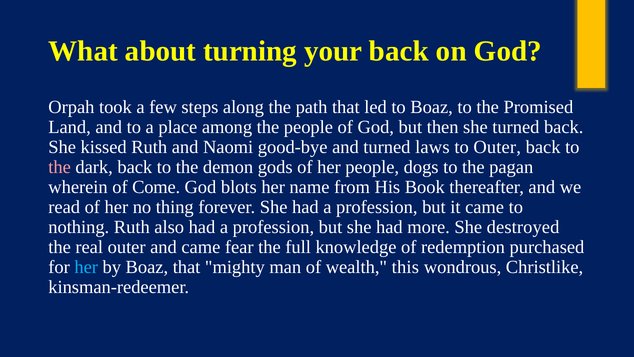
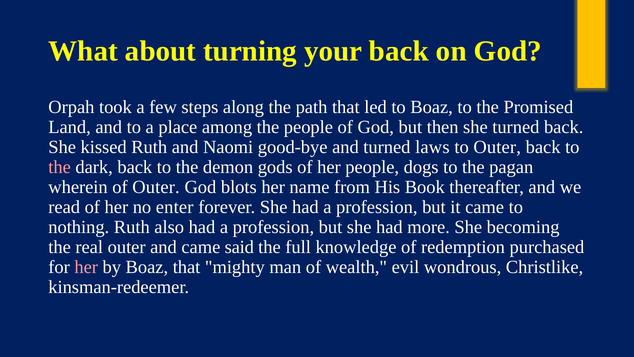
of Come: Come -> Outer
thing: thing -> enter
destroyed: destroyed -> becoming
fear: fear -> said
her at (86, 267) colour: light blue -> pink
this: this -> evil
